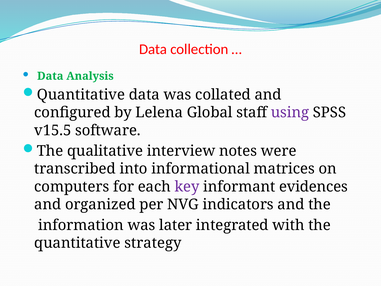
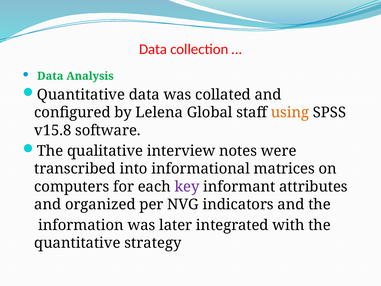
using colour: purple -> orange
v15.5: v15.5 -> v15.8
evidences: evidences -> attributes
